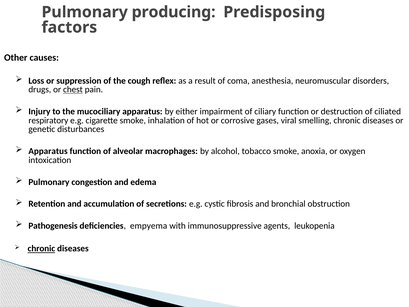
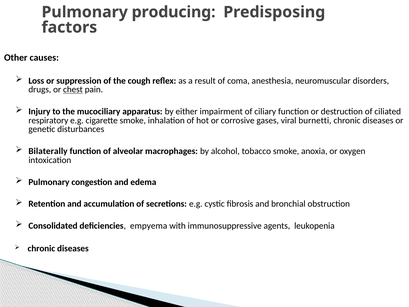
smelling: smelling -> burnetti
Apparatus at (48, 151): Apparatus -> Bilaterally
Pathogenesis: Pathogenesis -> Consolidated
chronic at (41, 248) underline: present -> none
